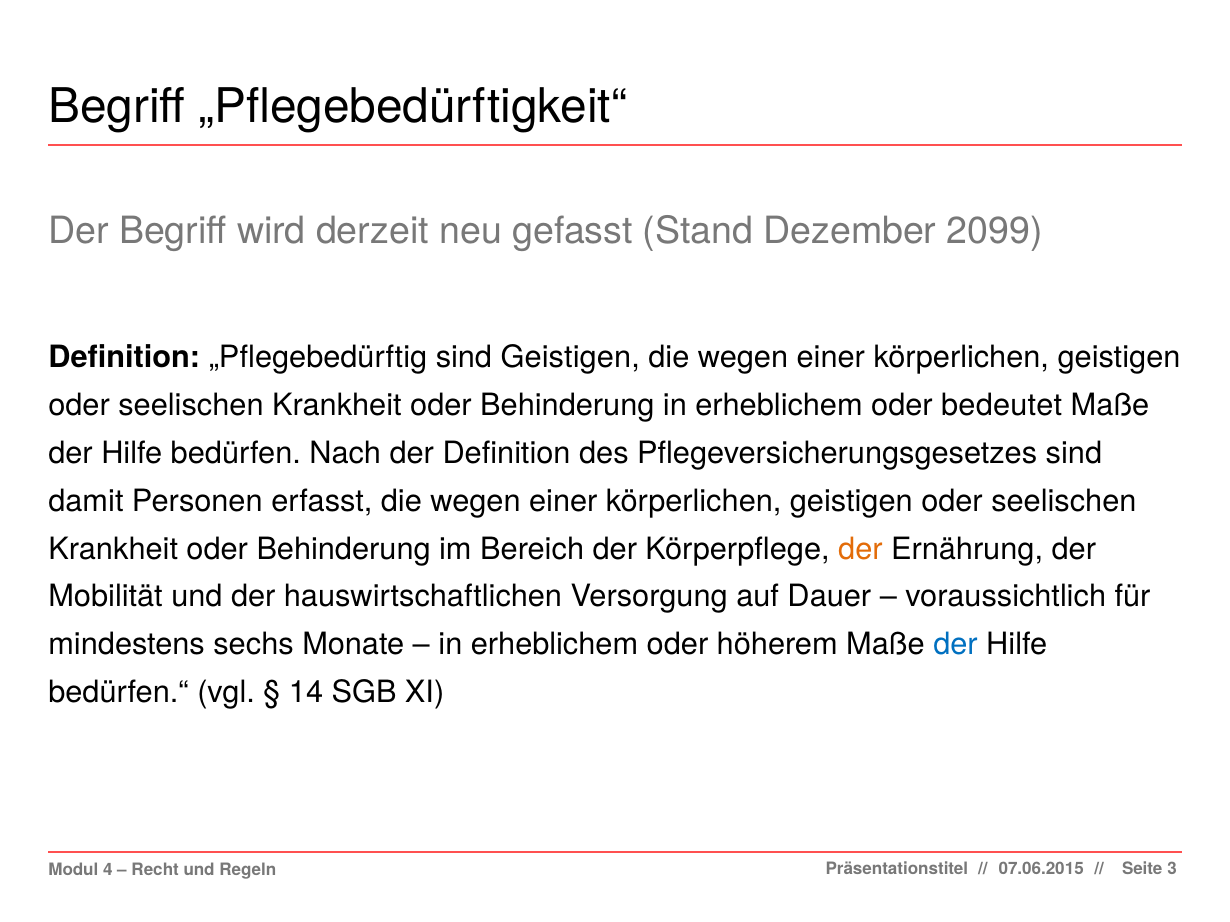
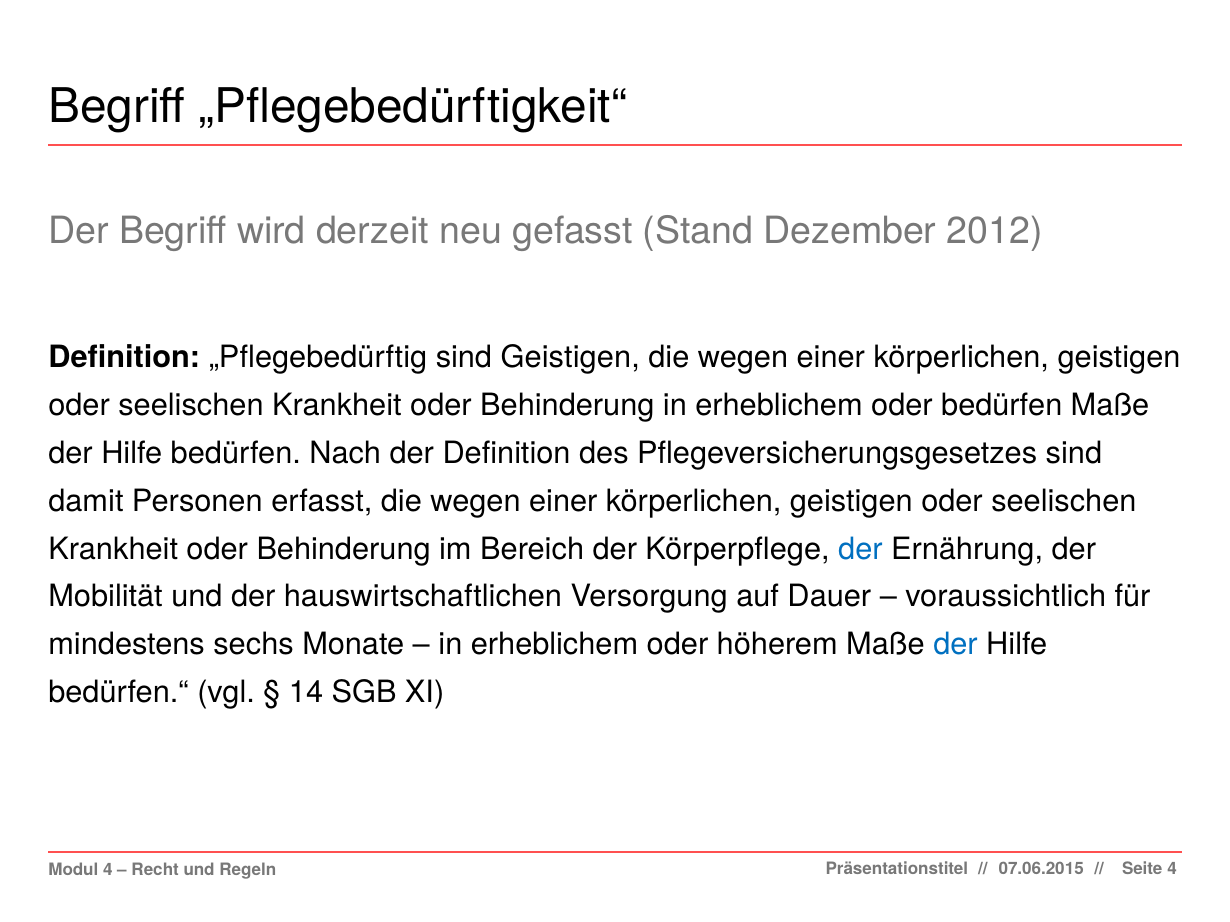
2099: 2099 -> 2012
oder bedeutet: bedeutet -> bedürfen
der at (860, 549) colour: orange -> blue
Seite 3: 3 -> 4
